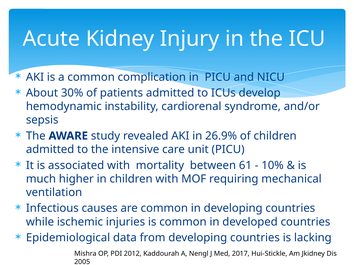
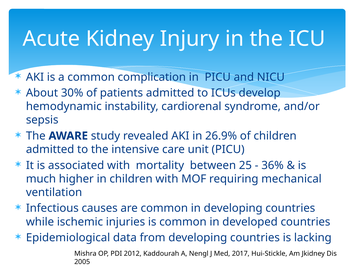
61: 61 -> 25
10%: 10% -> 36%
